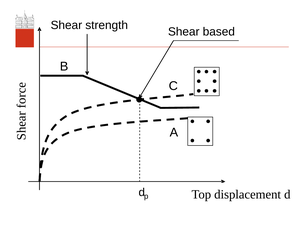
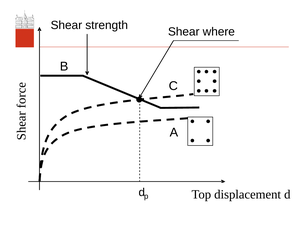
based: based -> where
